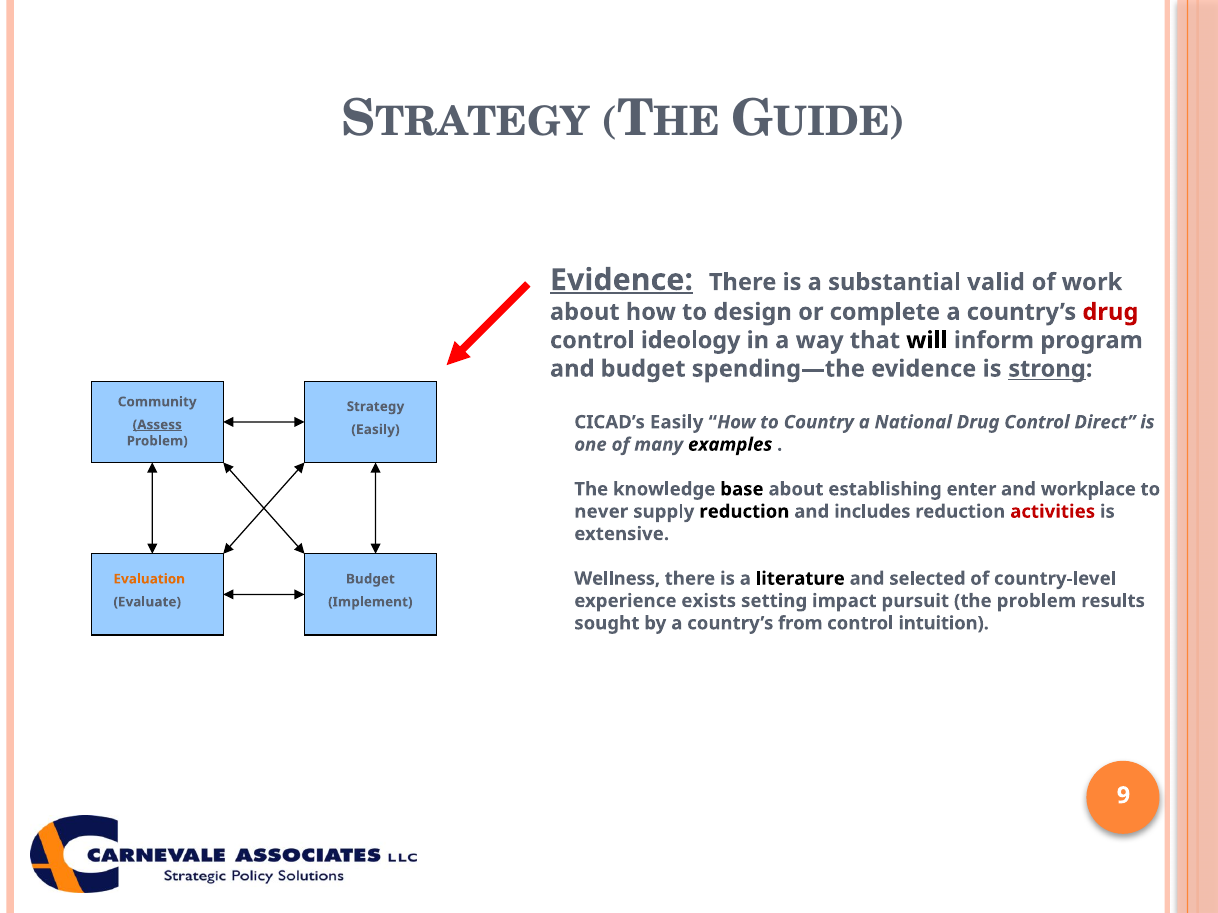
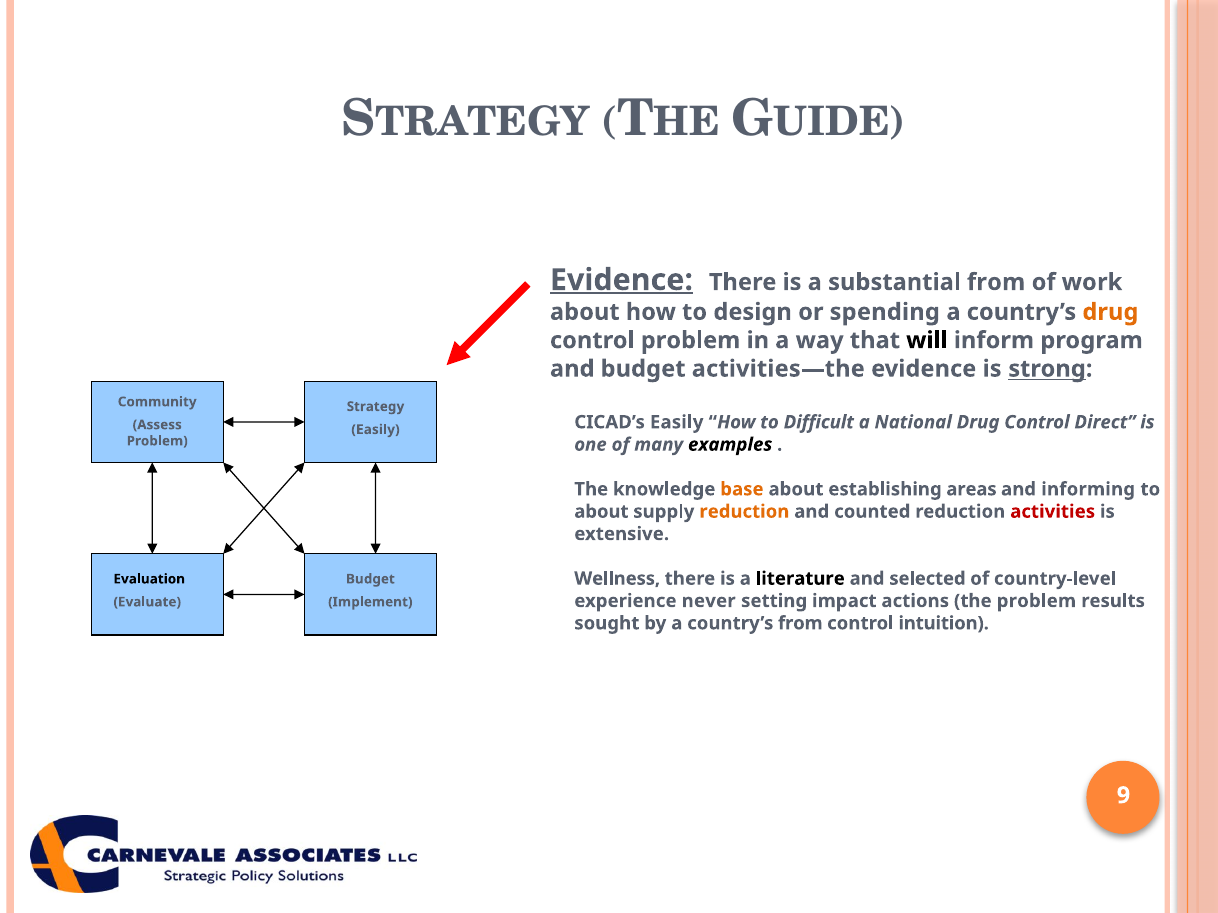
substantial valid: valid -> from
complete: complete -> spending
drug at (1110, 312) colour: red -> orange
control ideology: ideology -> problem
spending—the: spending—the -> activities—the
Country: Country -> Difficult
Assess underline: present -> none
base colour: black -> orange
enter: enter -> areas
workplace: workplace -> informing
never at (601, 512): never -> about
reduction at (744, 512) colour: black -> orange
includes: includes -> counted
Evaluation colour: orange -> black
exists: exists -> never
pursuit: pursuit -> actions
